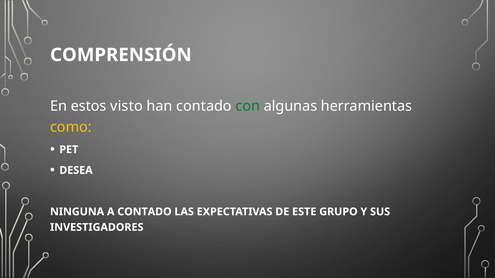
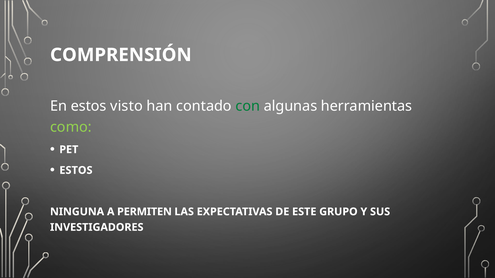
como colour: yellow -> light green
DESEA at (76, 171): DESEA -> ESTOS
A CONTADO: CONTADO -> PERMITEN
